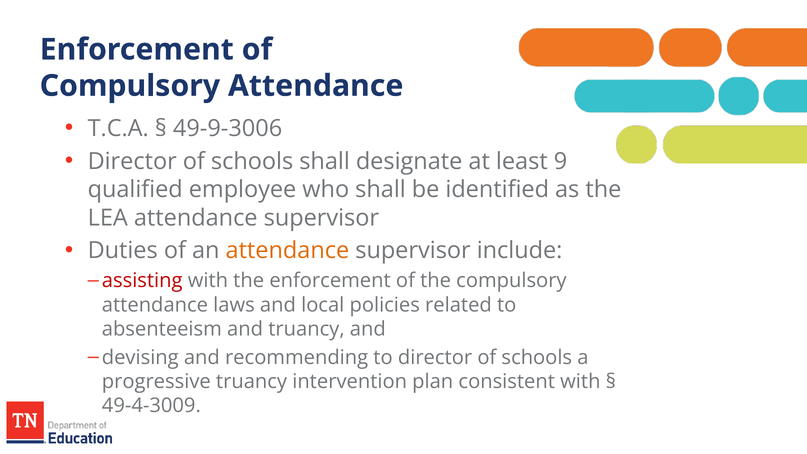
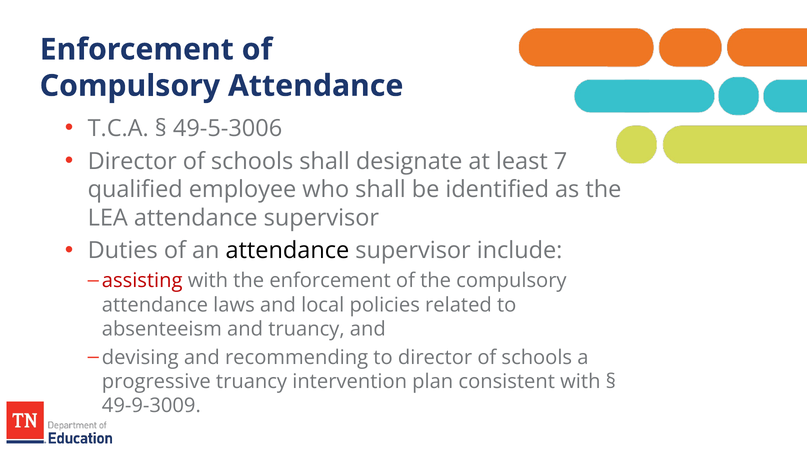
49-9-3006: 49-9-3006 -> 49-5-3006
9: 9 -> 7
attendance at (287, 251) colour: orange -> black
49-4-3009: 49-4-3009 -> 49-9-3009
